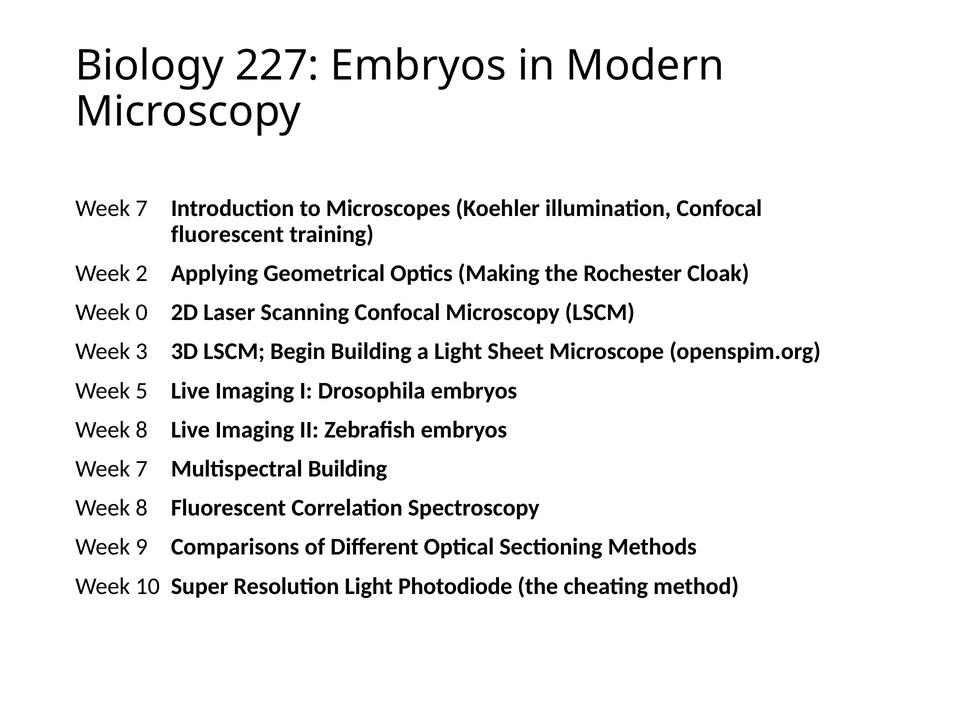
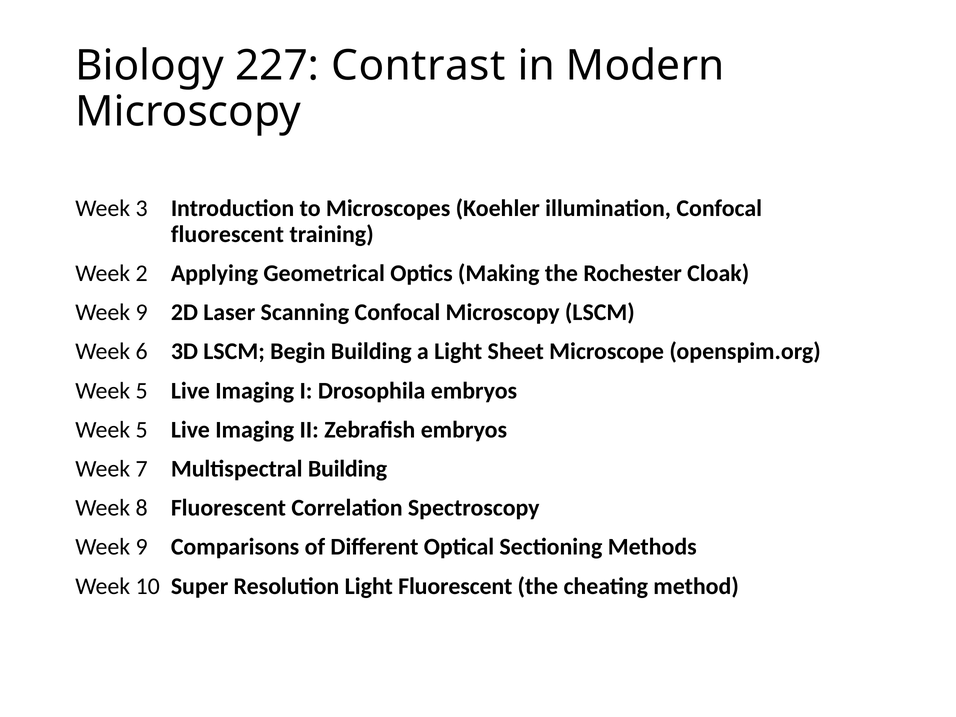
227 Embryos: Embryos -> Contrast
7 at (142, 208): 7 -> 3
0 at (142, 312): 0 -> 9
3: 3 -> 6
8 at (142, 430): 8 -> 5
Light Photodiode: Photodiode -> Fluorescent
